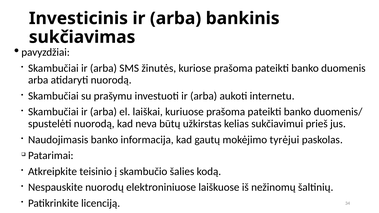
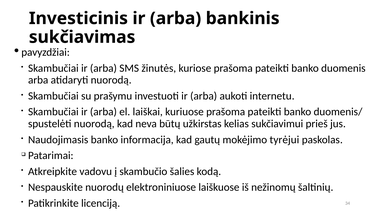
teisinio: teisinio -> vadovu
